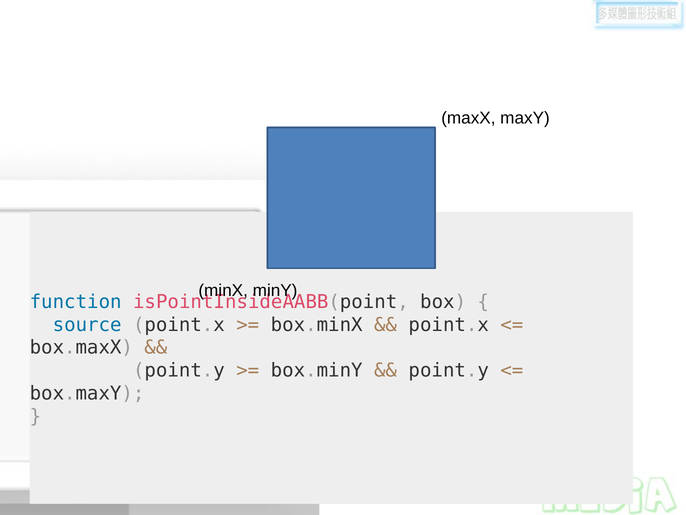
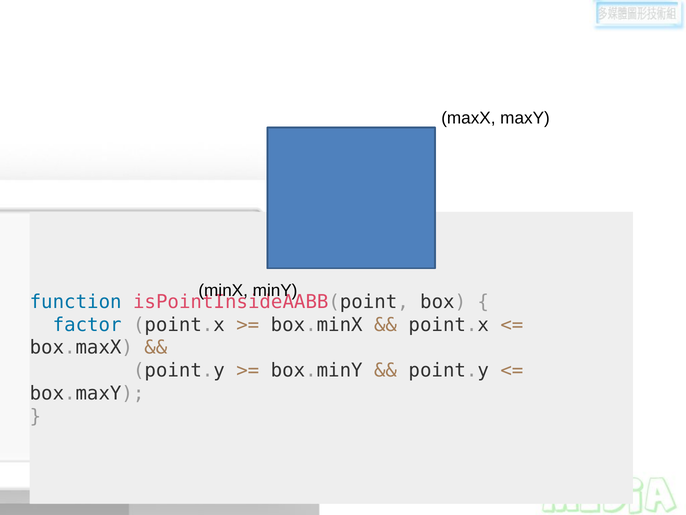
source: source -> factor
